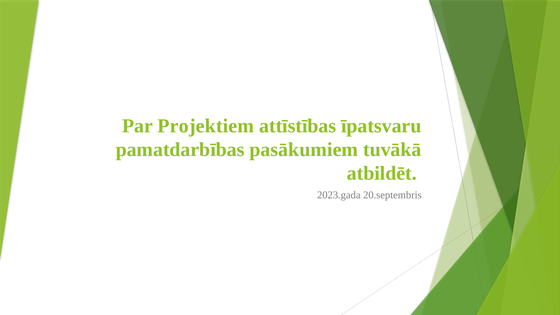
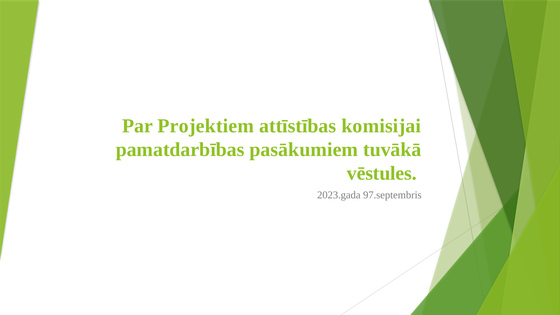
īpatsvaru: īpatsvaru -> komisijai
atbildēt: atbildēt -> vēstules
20.septembris: 20.septembris -> 97.septembris
